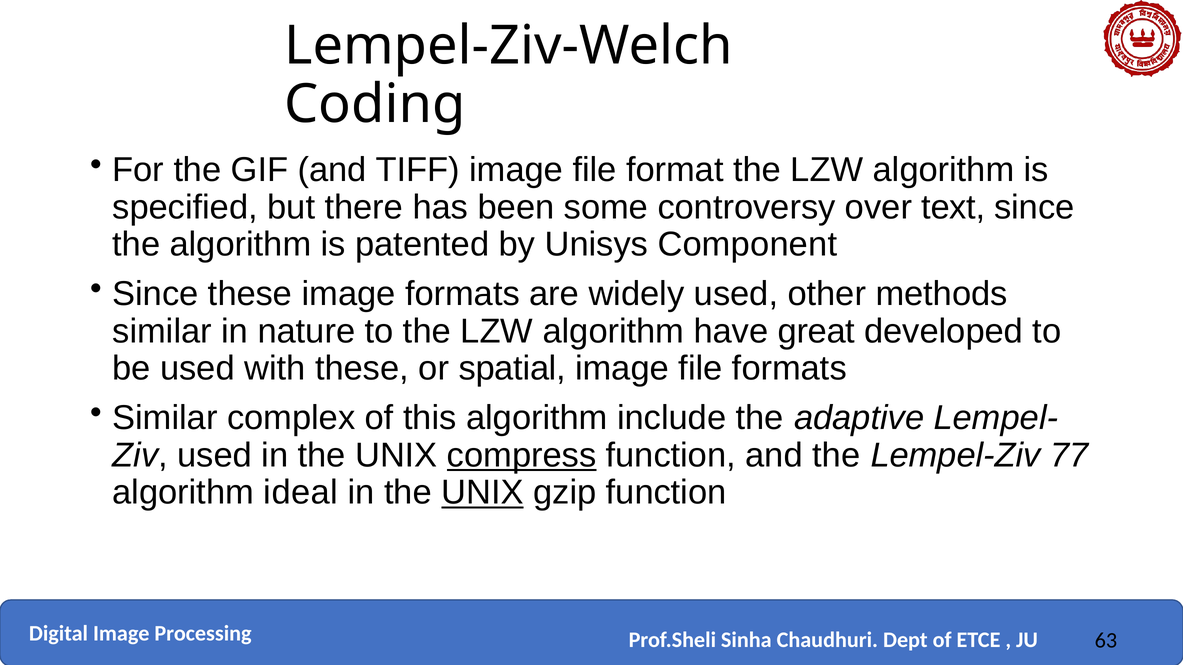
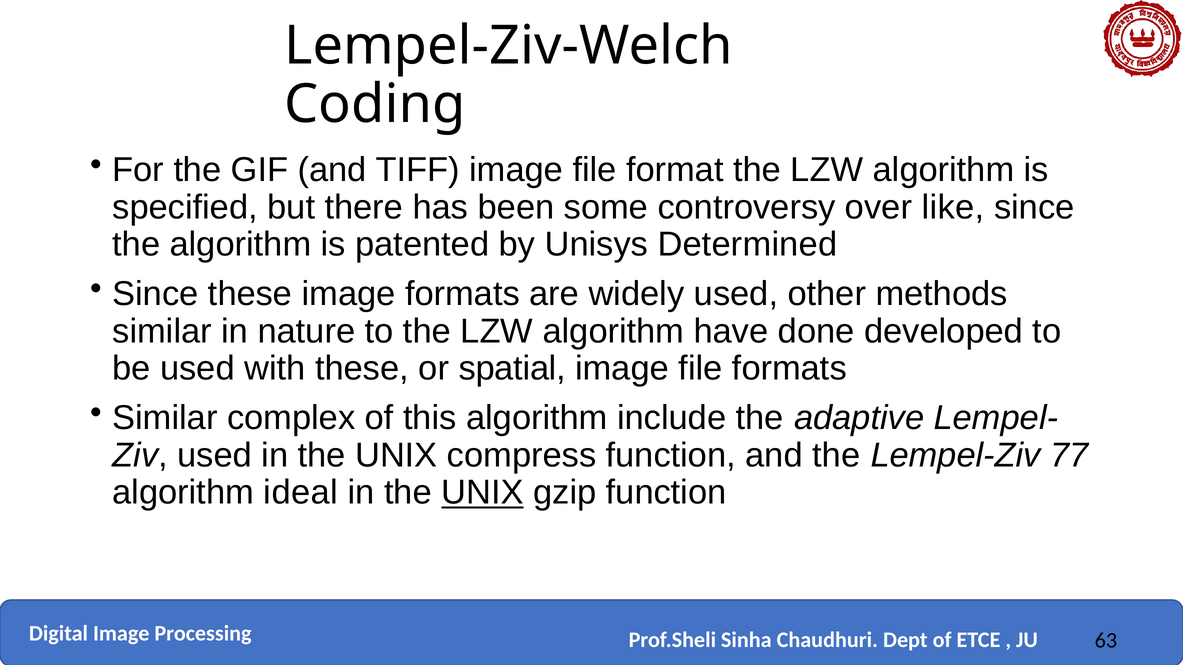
text: text -> like
Component: Component -> Determined
great: great -> done
compress underline: present -> none
